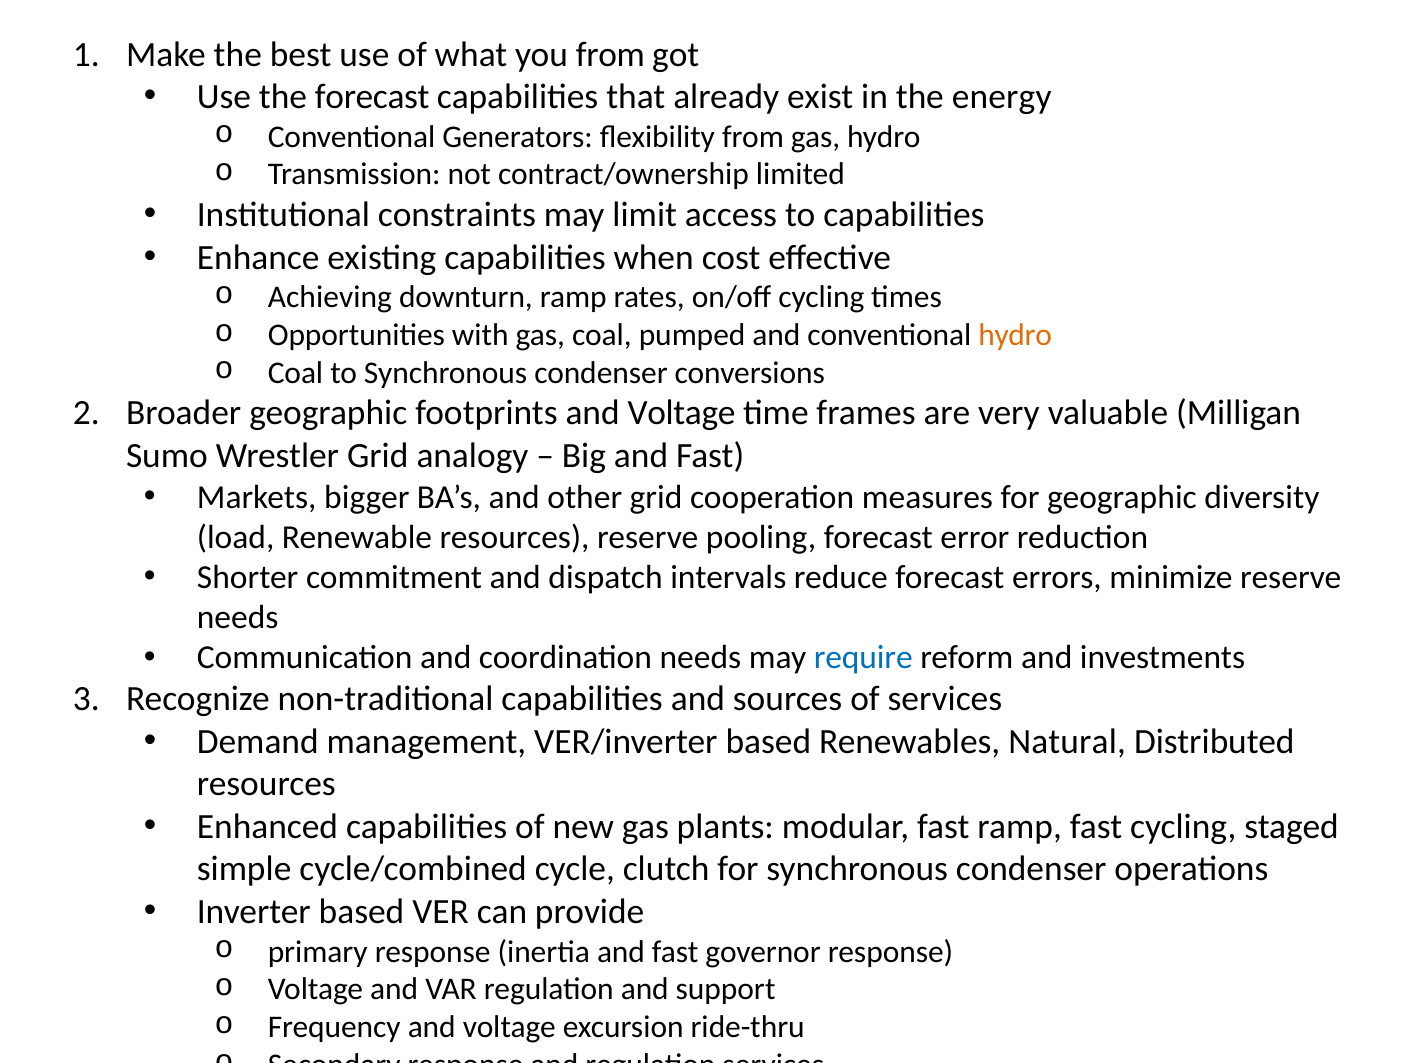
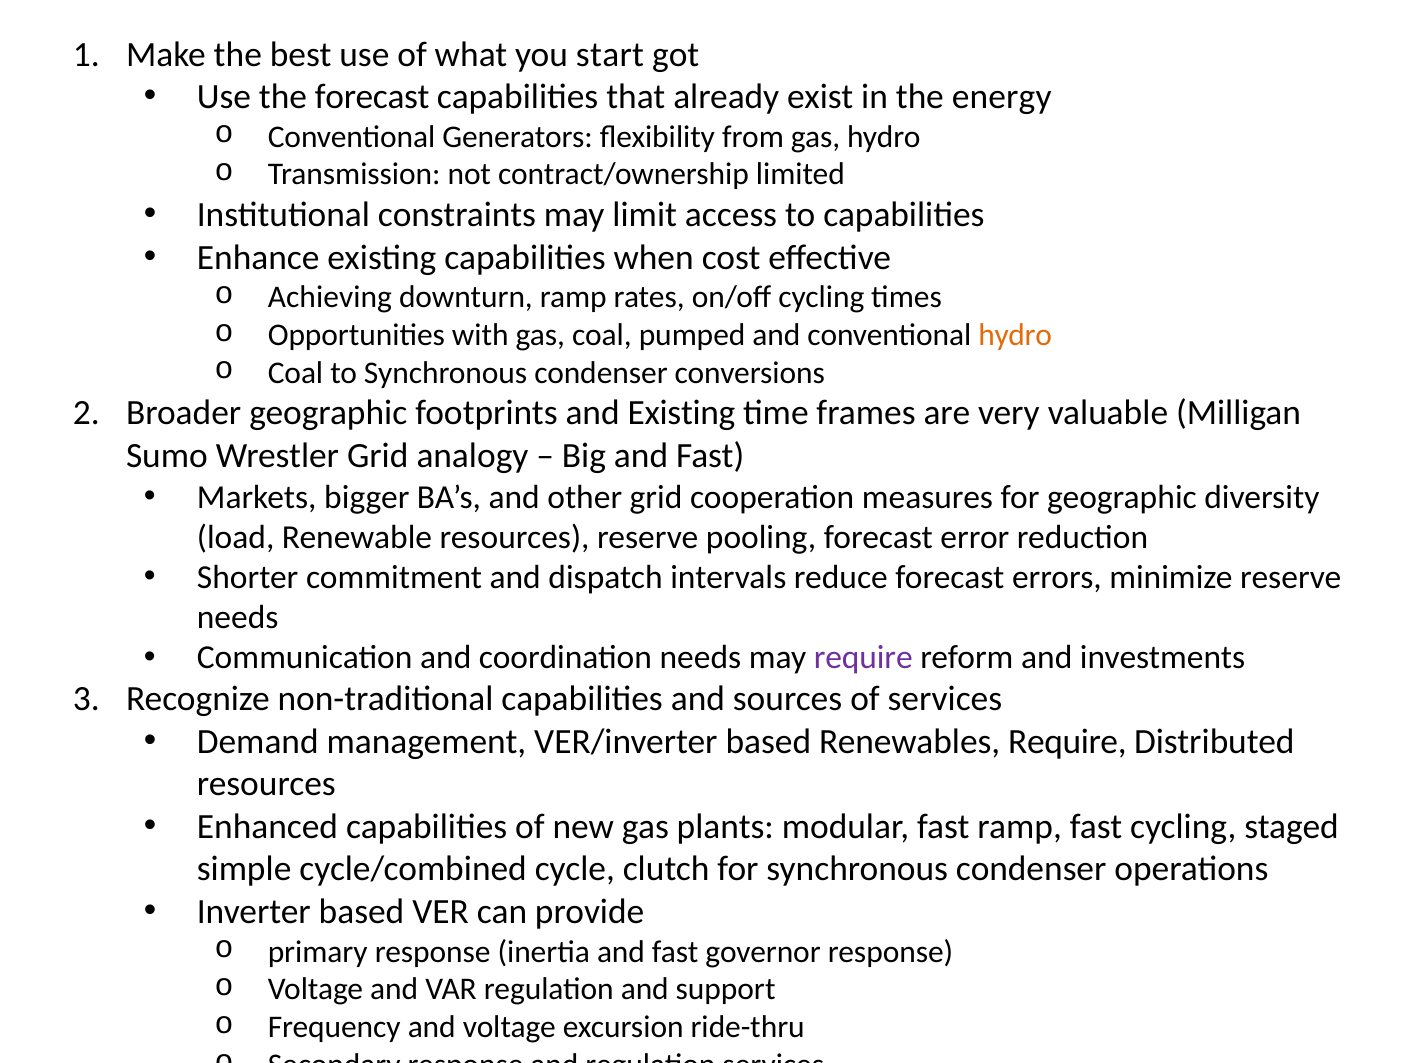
you from: from -> start
footprints and Voltage: Voltage -> Existing
require at (863, 658) colour: blue -> purple
Renewables Natural: Natural -> Require
